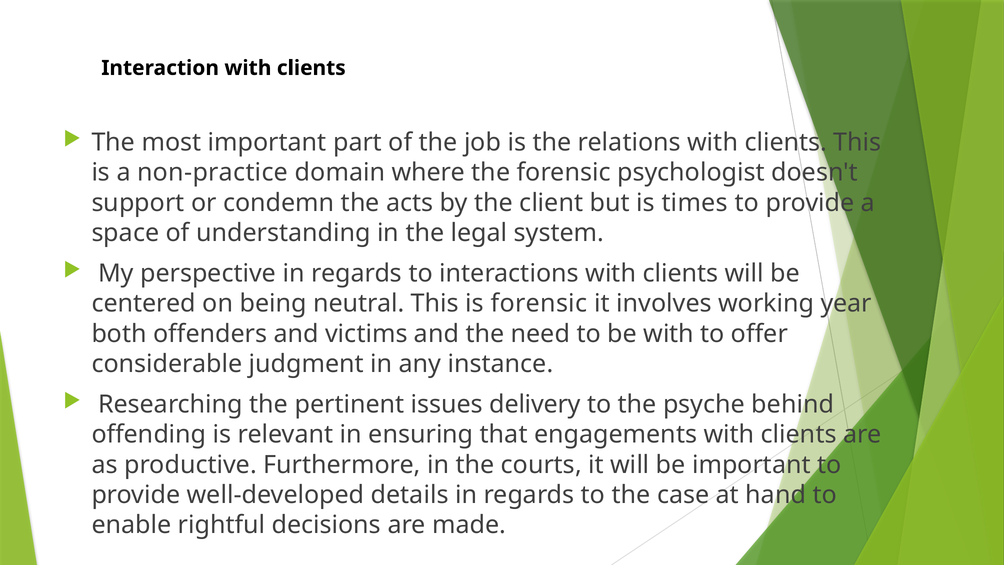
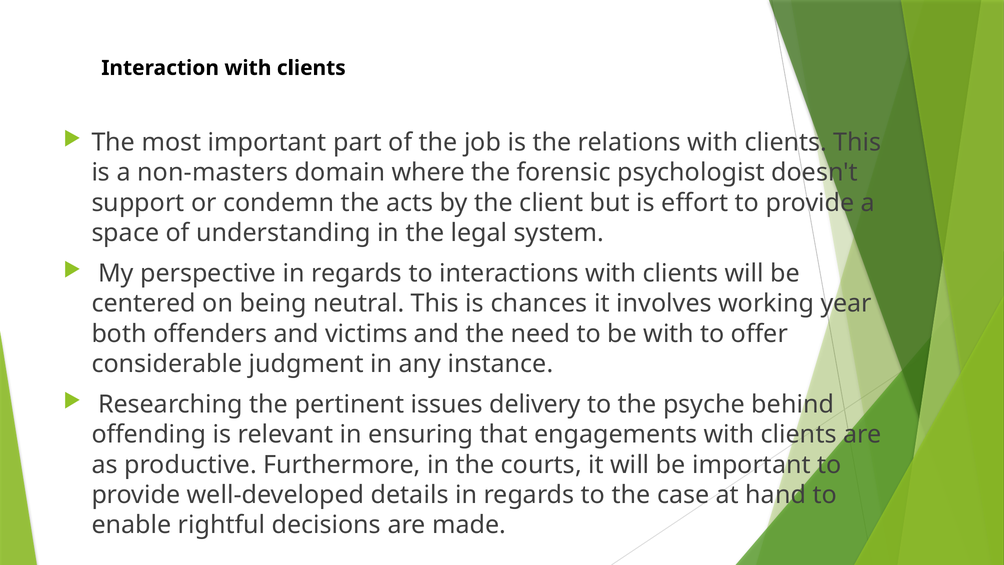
non-practice: non-practice -> non-masters
times: times -> effort
is forensic: forensic -> chances
